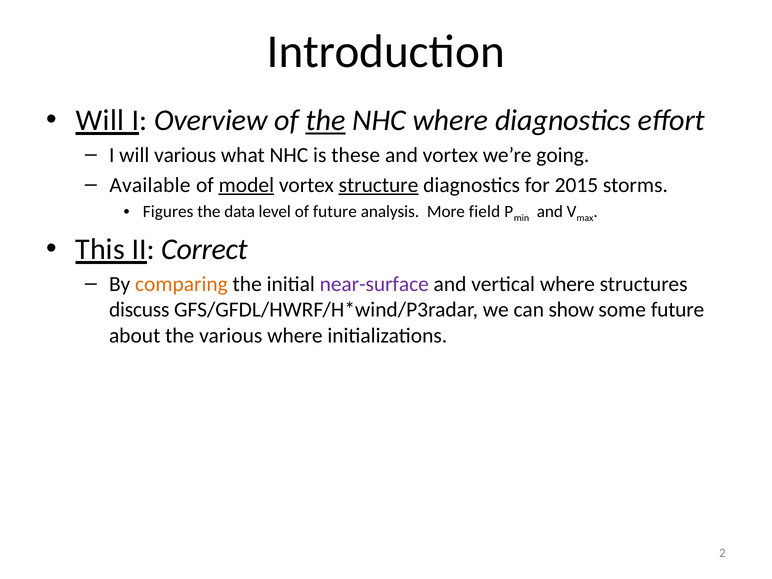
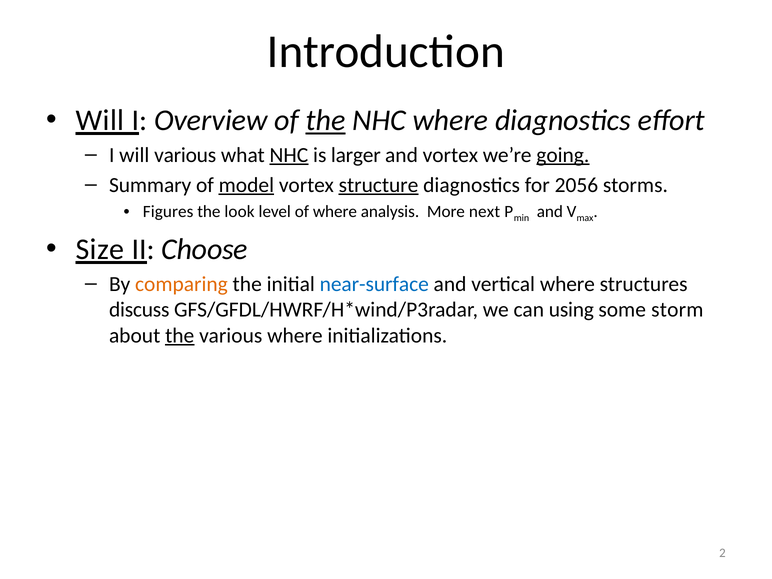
NHC at (289, 155) underline: none -> present
these: these -> larger
going underline: none -> present
Available: Available -> Summary
2015: 2015 -> 2056
data: data -> look
of future: future -> where
field: field -> next
This: This -> Size
Correct: Correct -> Choose
near-surface colour: purple -> blue
show: show -> using
some future: future -> storm
the at (180, 336) underline: none -> present
